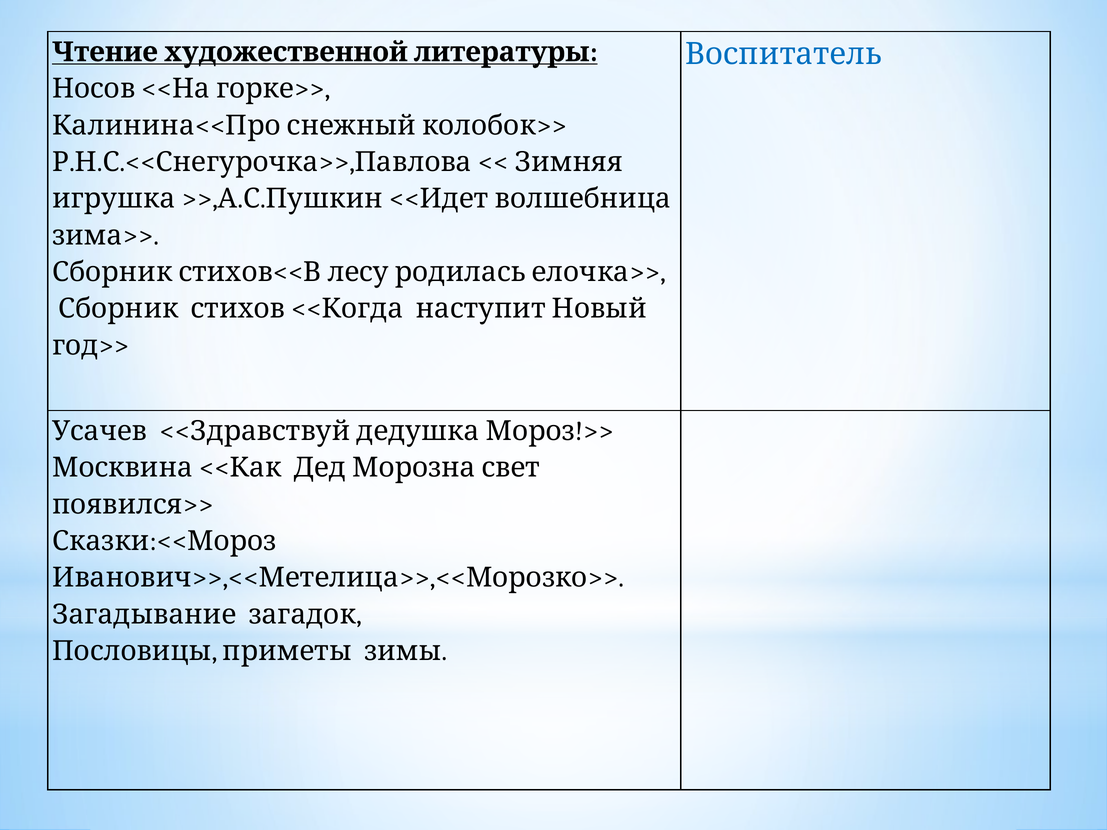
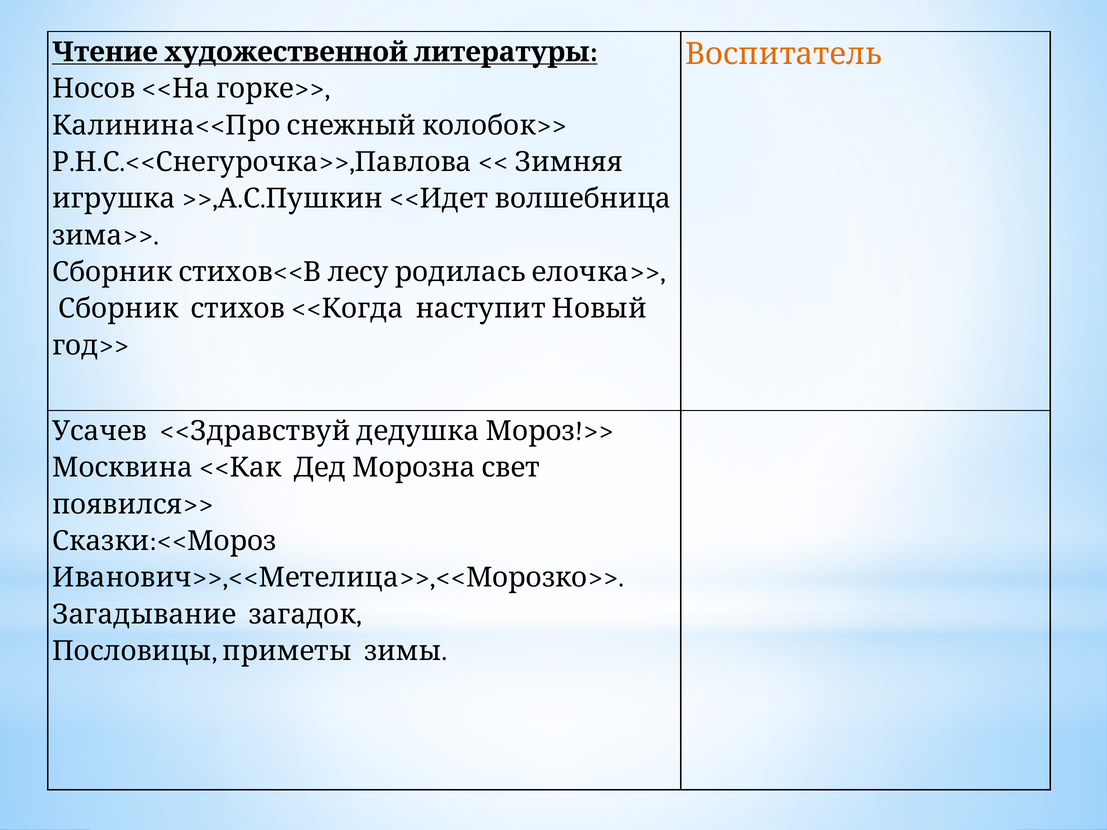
Воспитатель colour: blue -> orange
